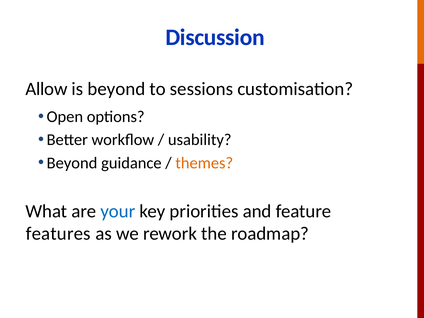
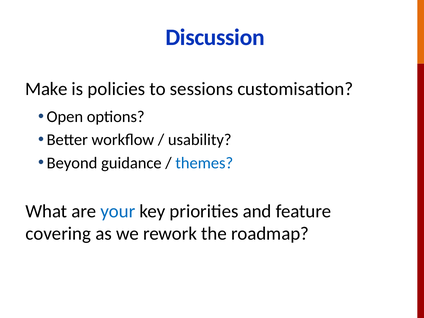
Allow: Allow -> Make
is beyond: beyond -> policies
themes colour: orange -> blue
features: features -> covering
